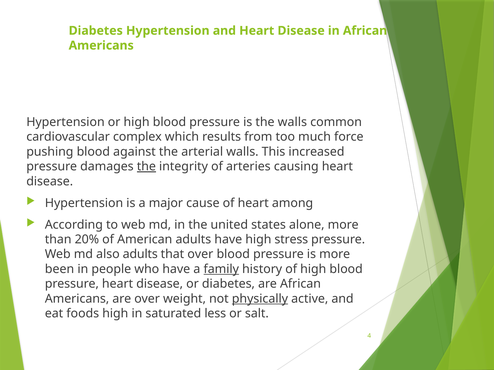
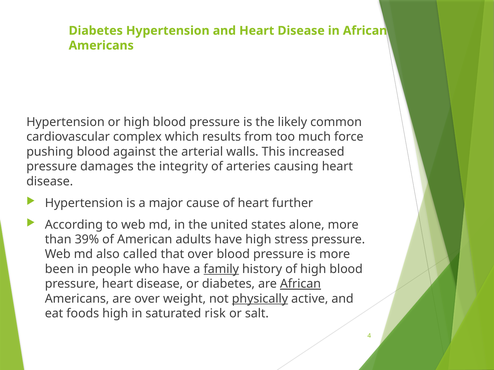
the walls: walls -> likely
the at (146, 167) underline: present -> none
among: among -> further
20%: 20% -> 39%
also adults: adults -> called
African at (300, 284) underline: none -> present
less: less -> risk
